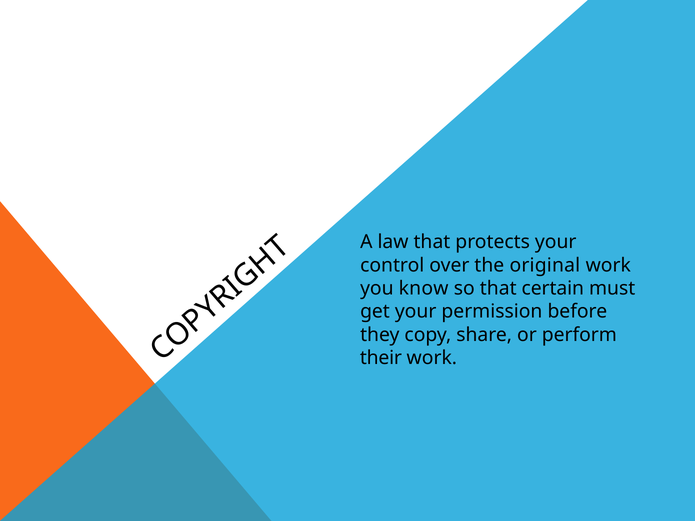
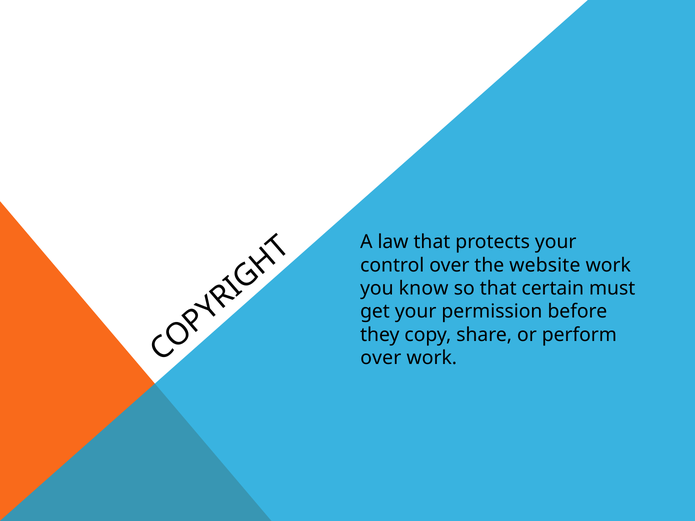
original: original -> website
their at (381, 358): their -> over
